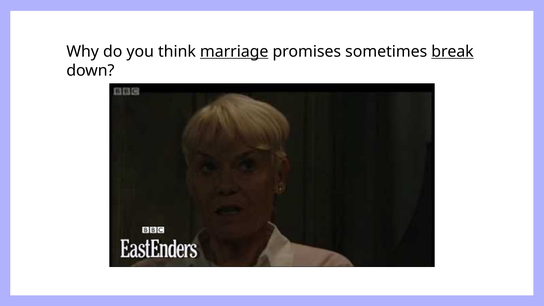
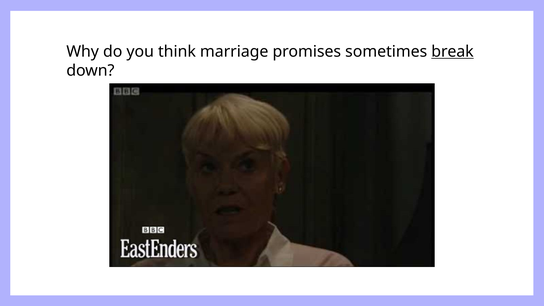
marriage underline: present -> none
